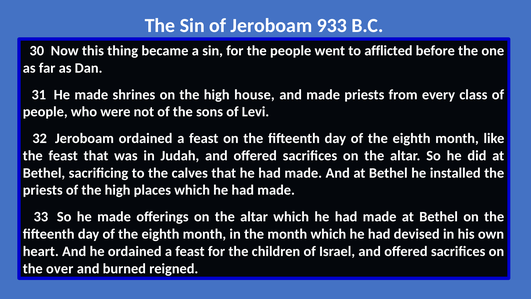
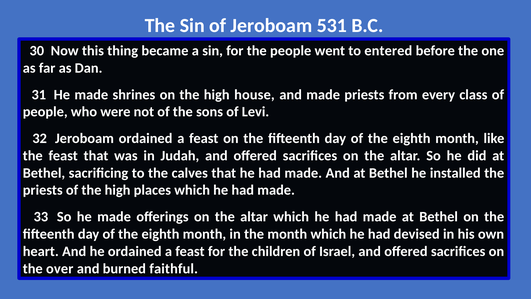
933: 933 -> 531
afflicted: afflicted -> entered
reigned: reigned -> faithful
